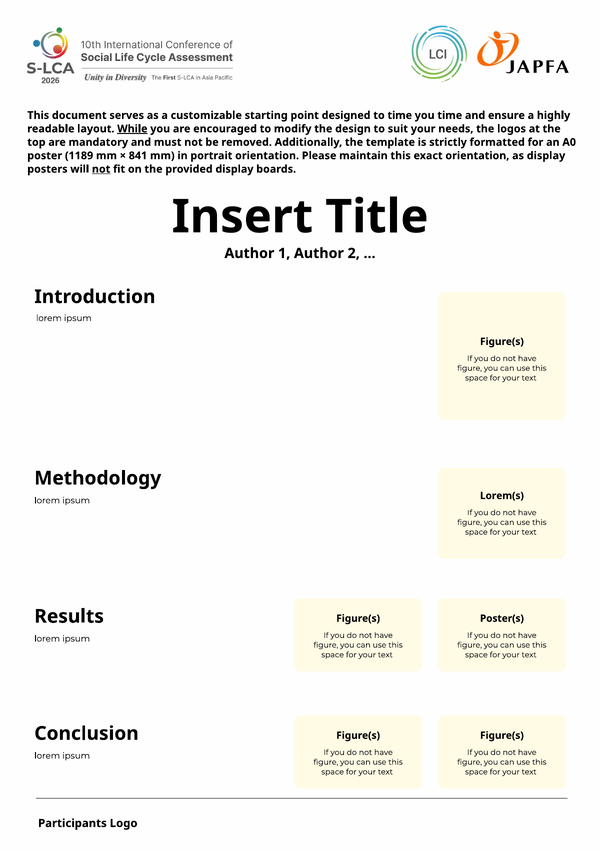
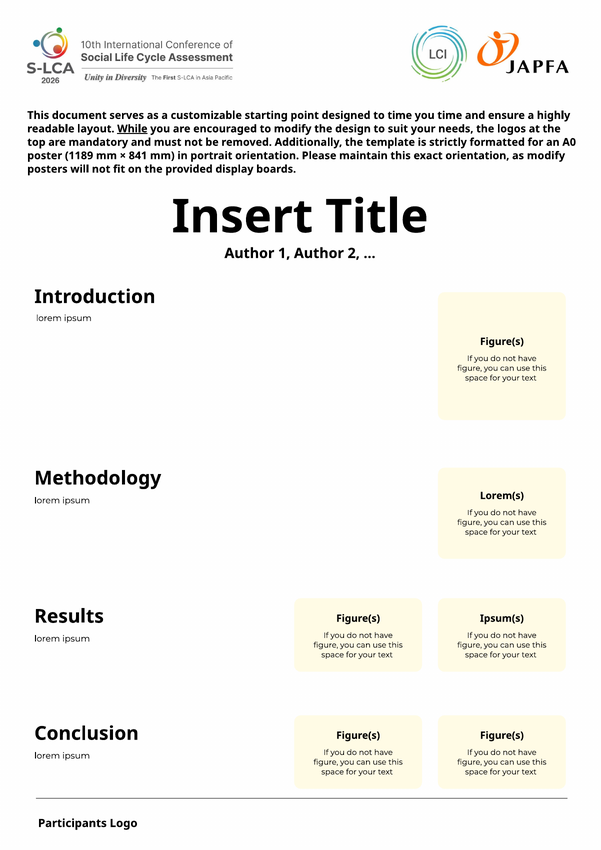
as display: display -> modify
not at (101, 169) underline: present -> none
Poster(s: Poster(s -> Ipsum(s
